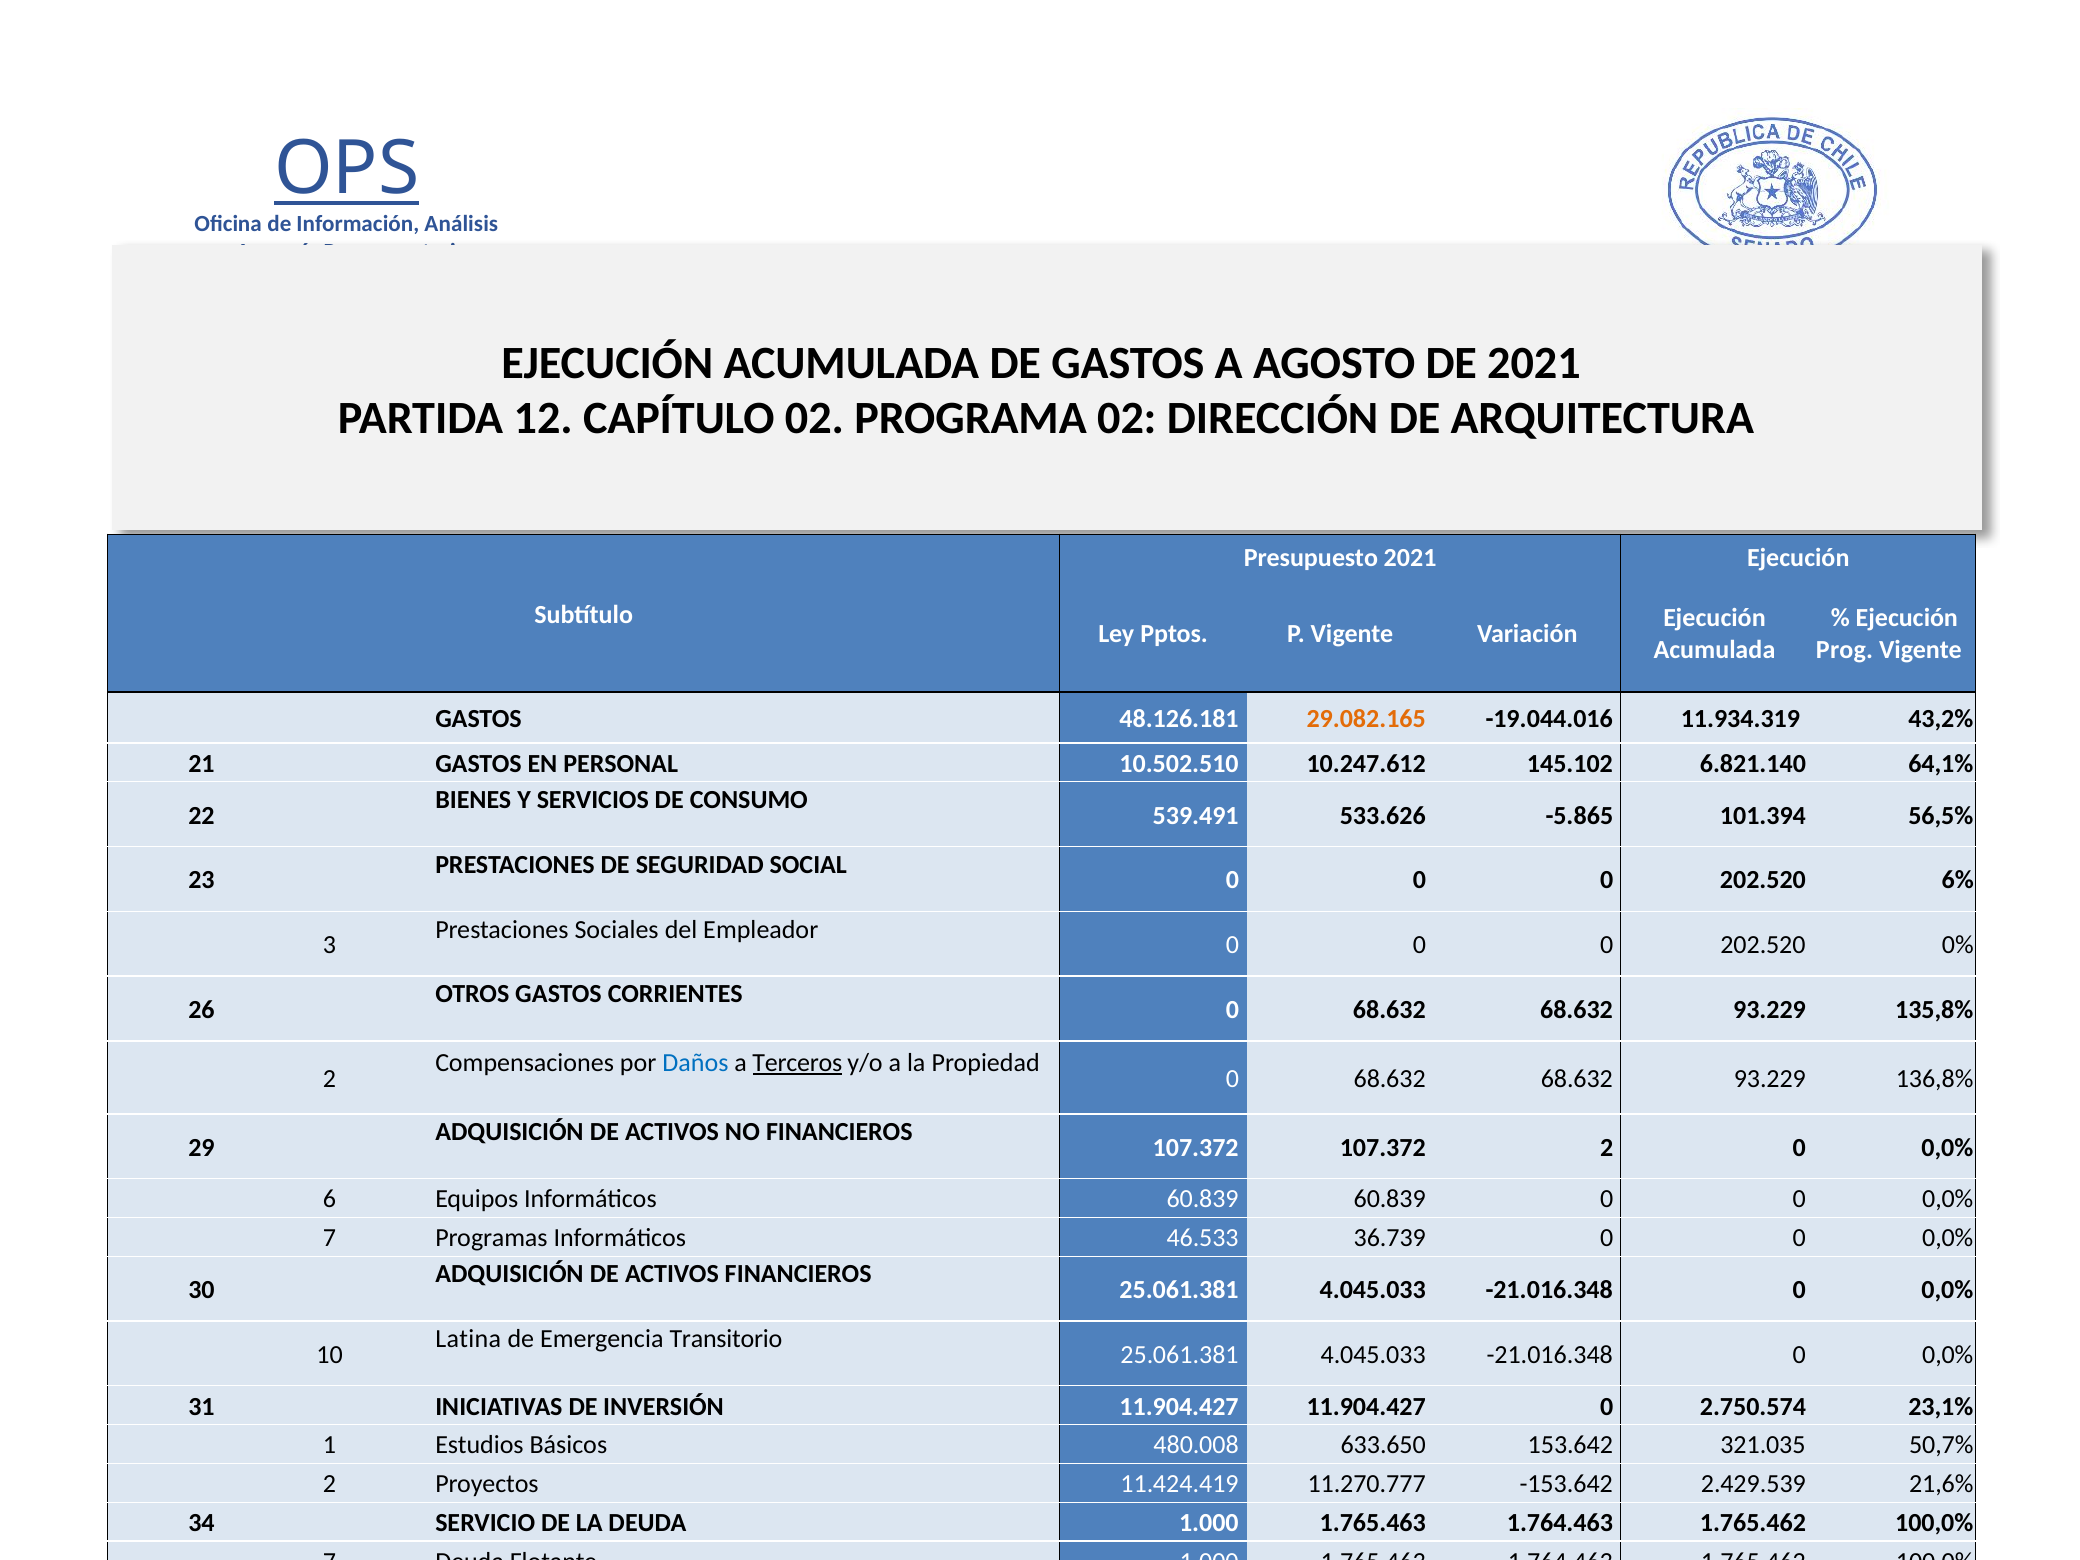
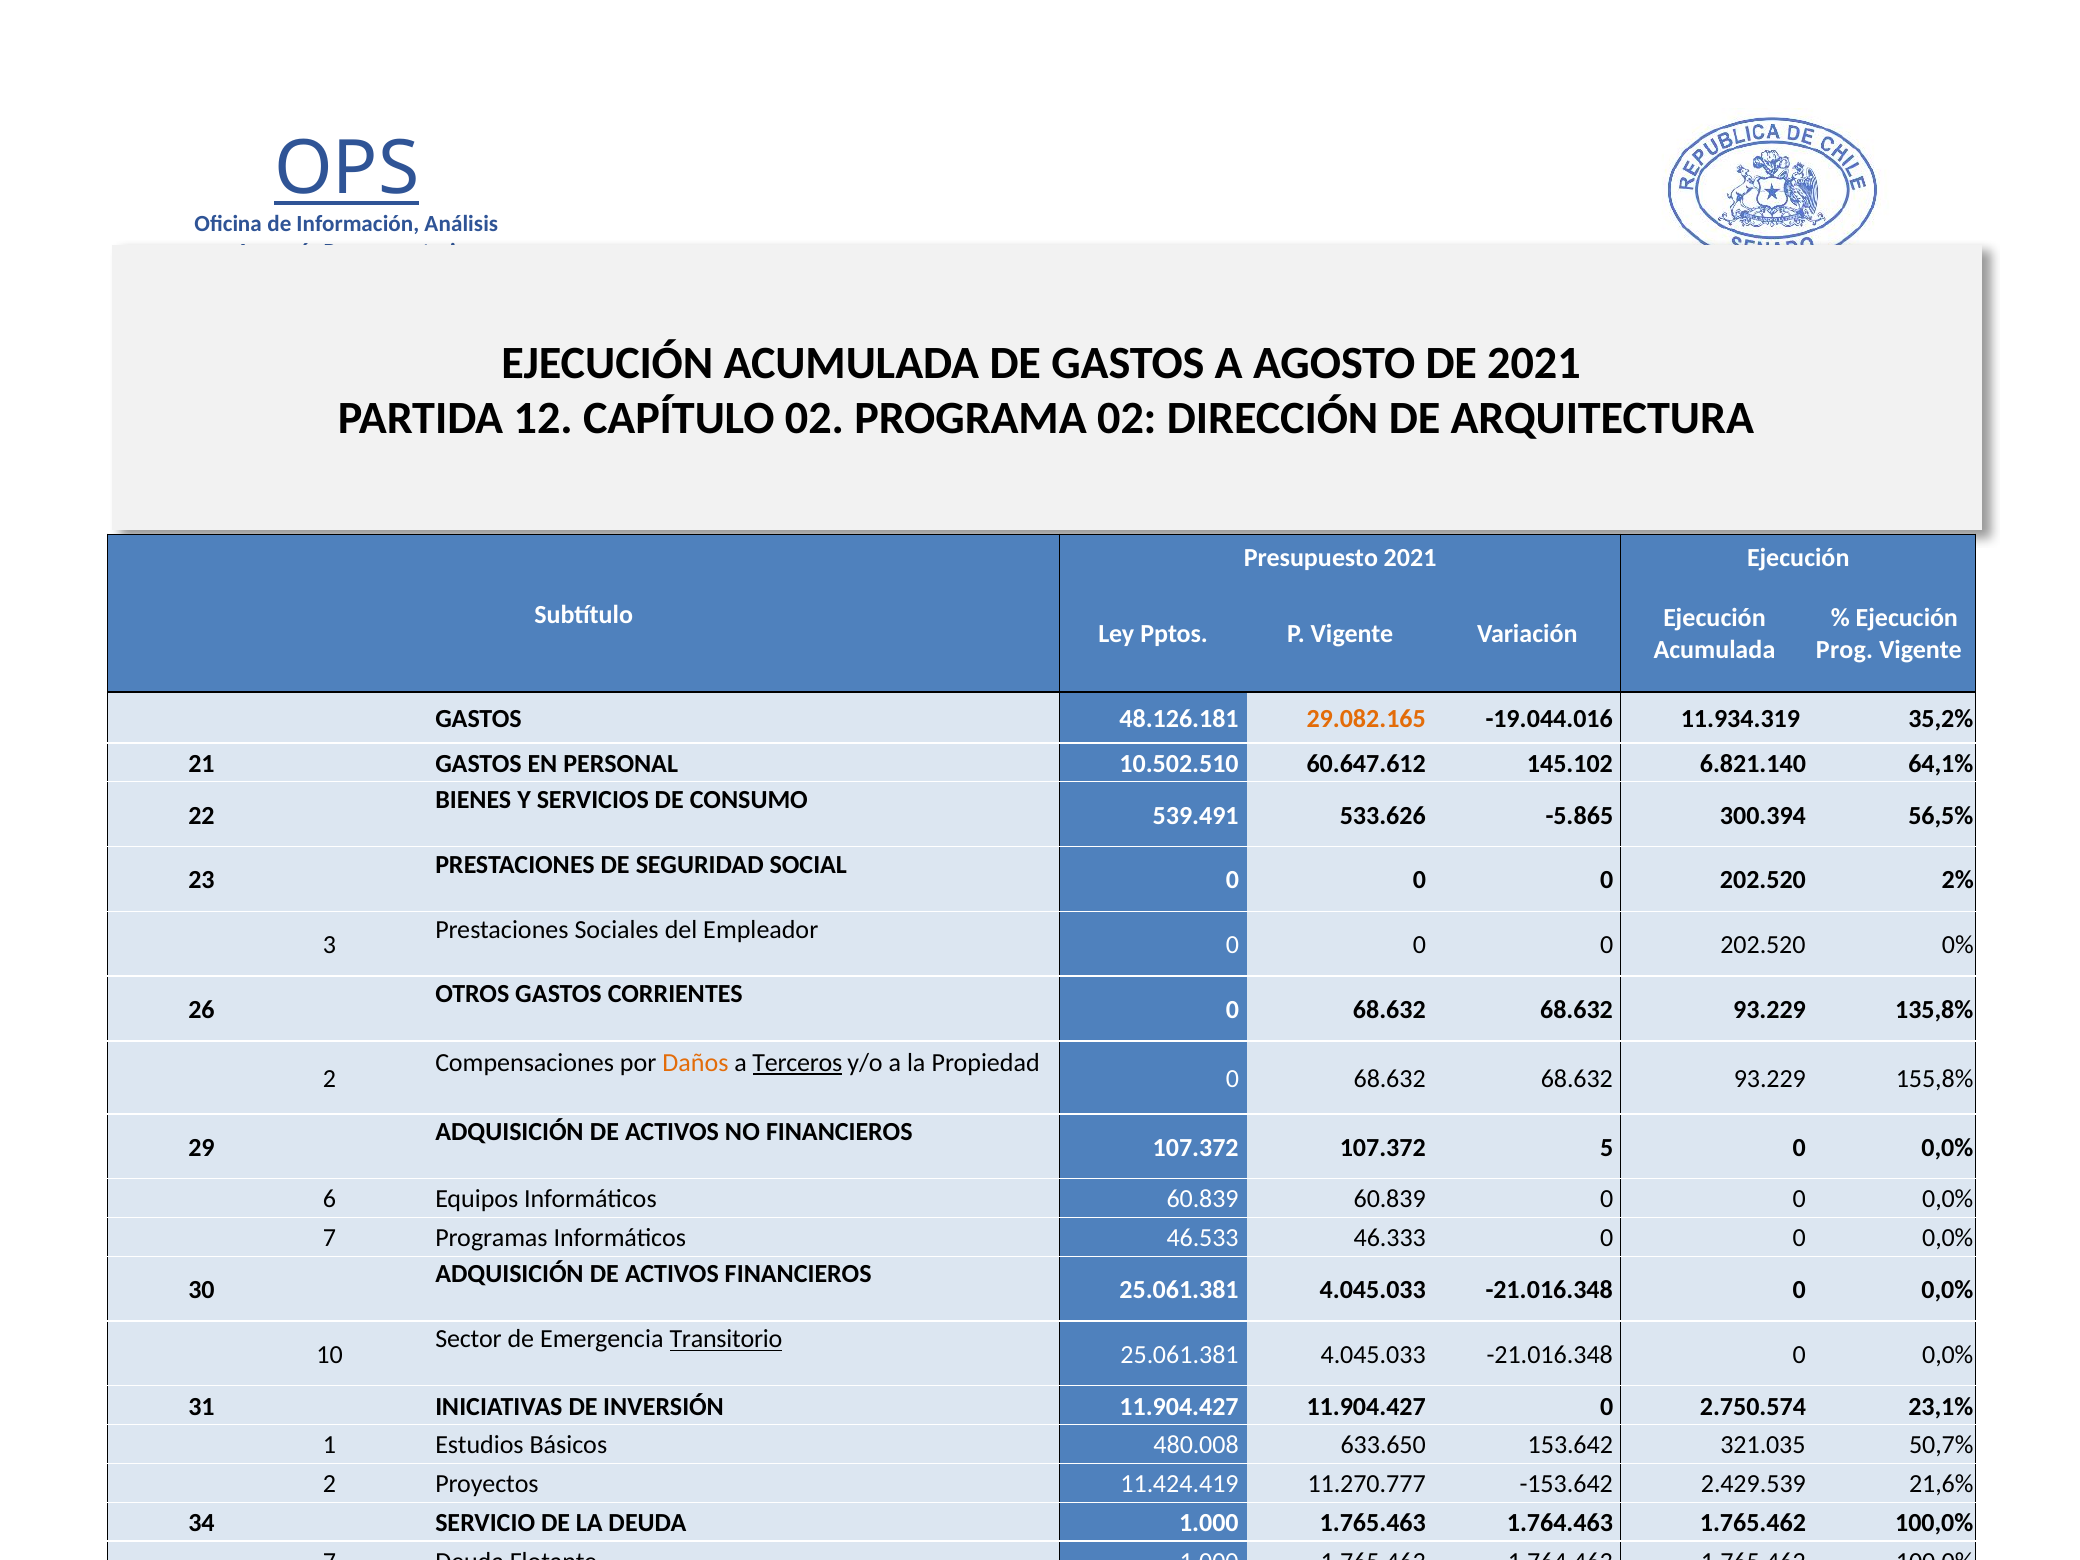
43,2%: 43,2% -> 35,2%
10.247.612: 10.247.612 -> 60.647.612
101.394: 101.394 -> 300.394
6%: 6% -> 2%
Daños colour: blue -> orange
136,8%: 136,8% -> 155,8%
107.372 2: 2 -> 5
36.739: 36.739 -> 46.333
Latina: Latina -> Sector
Transitorio underline: none -> present
